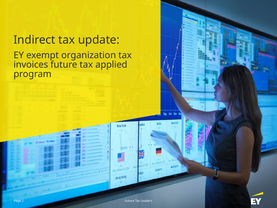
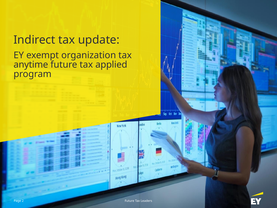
invoices: invoices -> anytime
